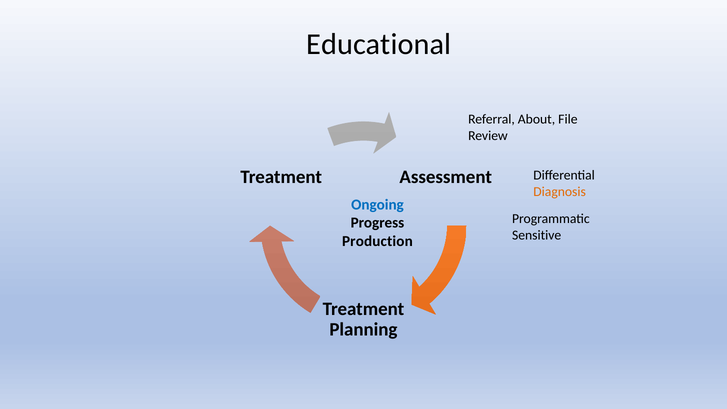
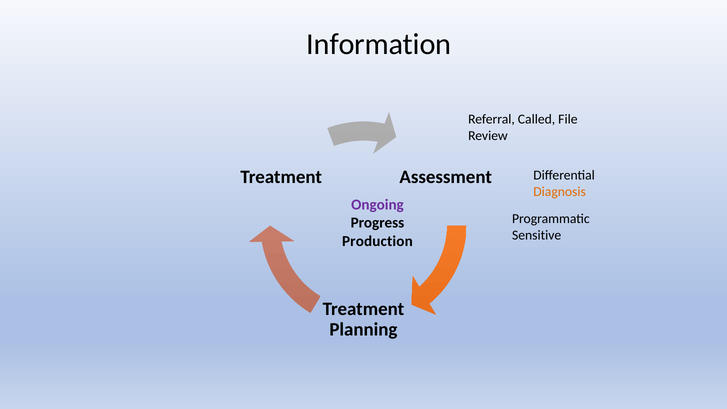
Educational: Educational -> Information
About: About -> Called
Ongoing colour: blue -> purple
